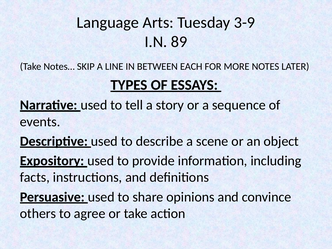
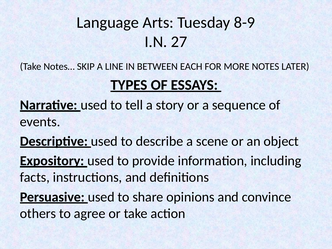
3-9: 3-9 -> 8-9
89: 89 -> 27
